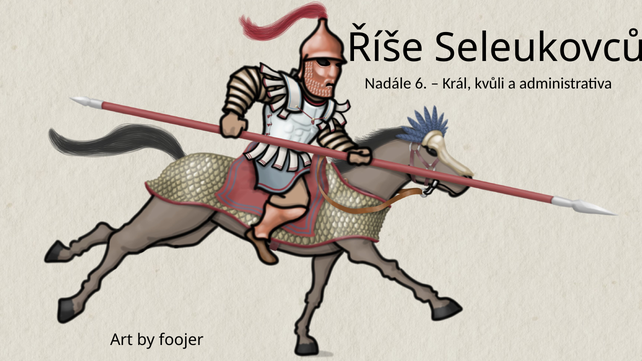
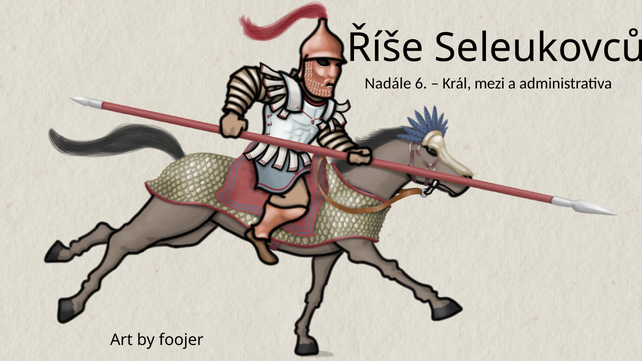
kvůli: kvůli -> mezi
